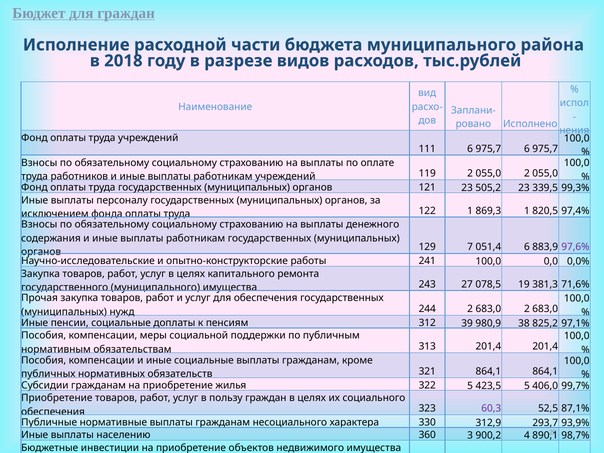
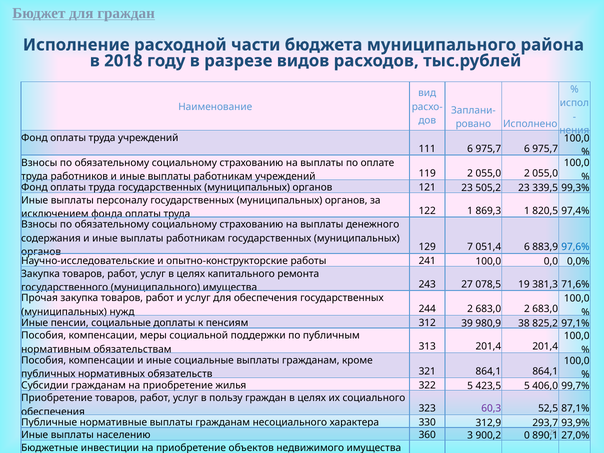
97,6% colour: purple -> blue
4: 4 -> 0
98,7%: 98,7% -> 27,0%
